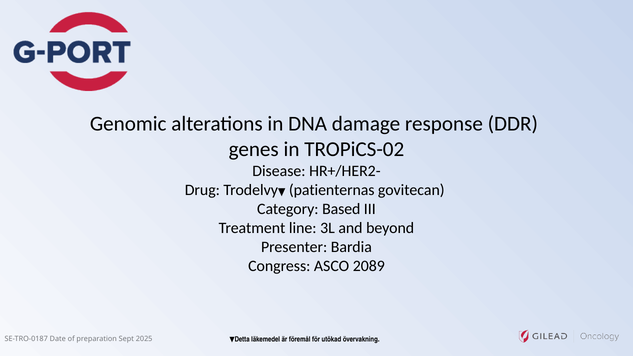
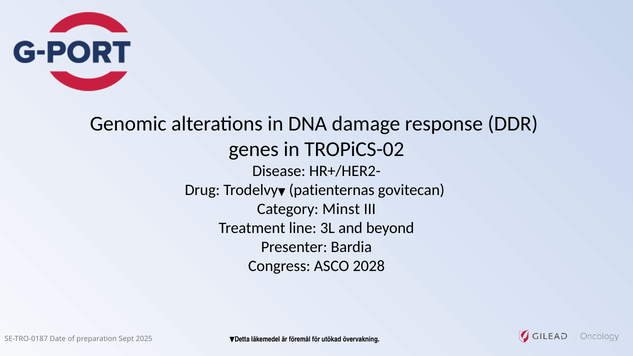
Based: Based -> Minst
2089: 2089 -> 2028
